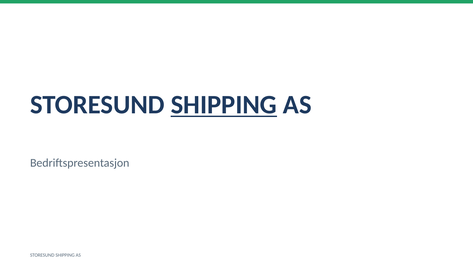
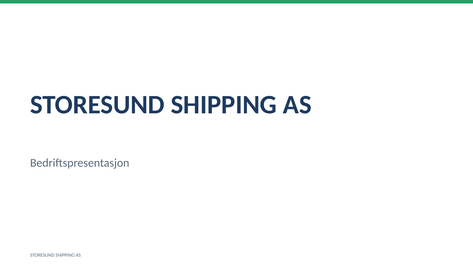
SHIPPING at (224, 105) underline: present -> none
